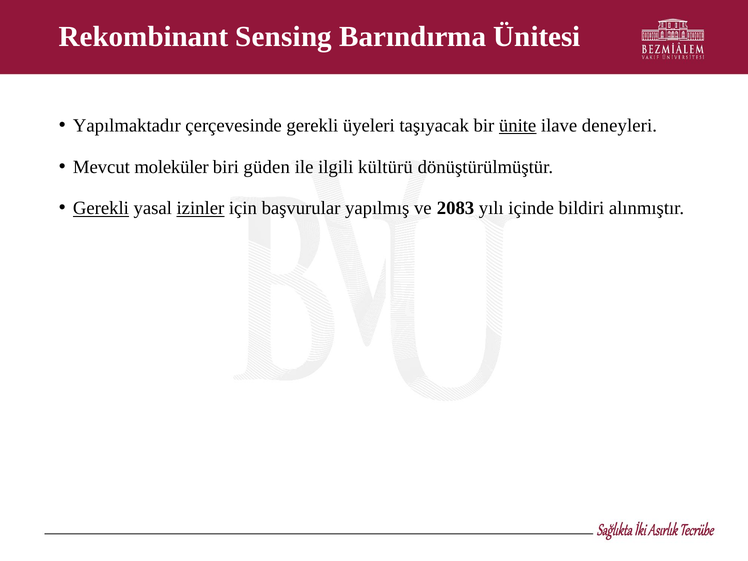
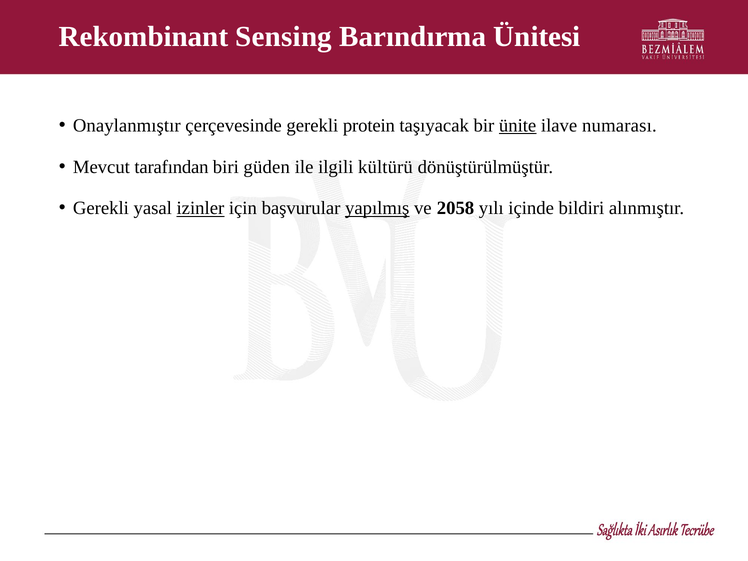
Yapılmaktadır: Yapılmaktadır -> Onaylanmıştır
üyeleri: üyeleri -> protein
deneyleri: deneyleri -> numarası
moleküler: moleküler -> tarafından
Gerekli at (101, 208) underline: present -> none
yapılmış underline: none -> present
2083: 2083 -> 2058
